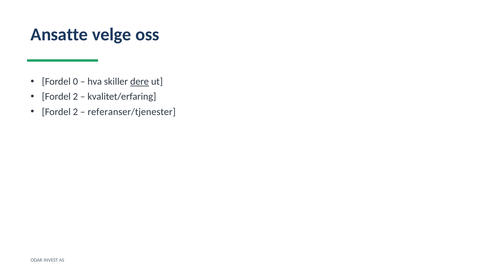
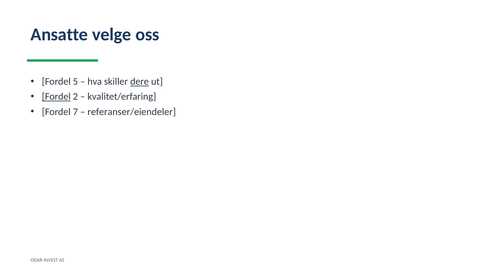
0: 0 -> 5
Fordel at (56, 97) underline: none -> present
2 at (75, 112): 2 -> 7
referanser/tjenester: referanser/tjenester -> referanser/eiendeler
